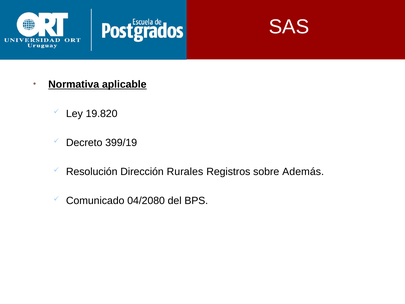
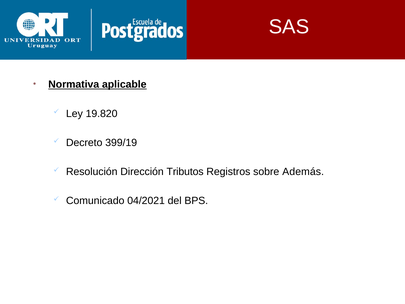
Rurales: Rurales -> Tributos
04/2080: 04/2080 -> 04/2021
